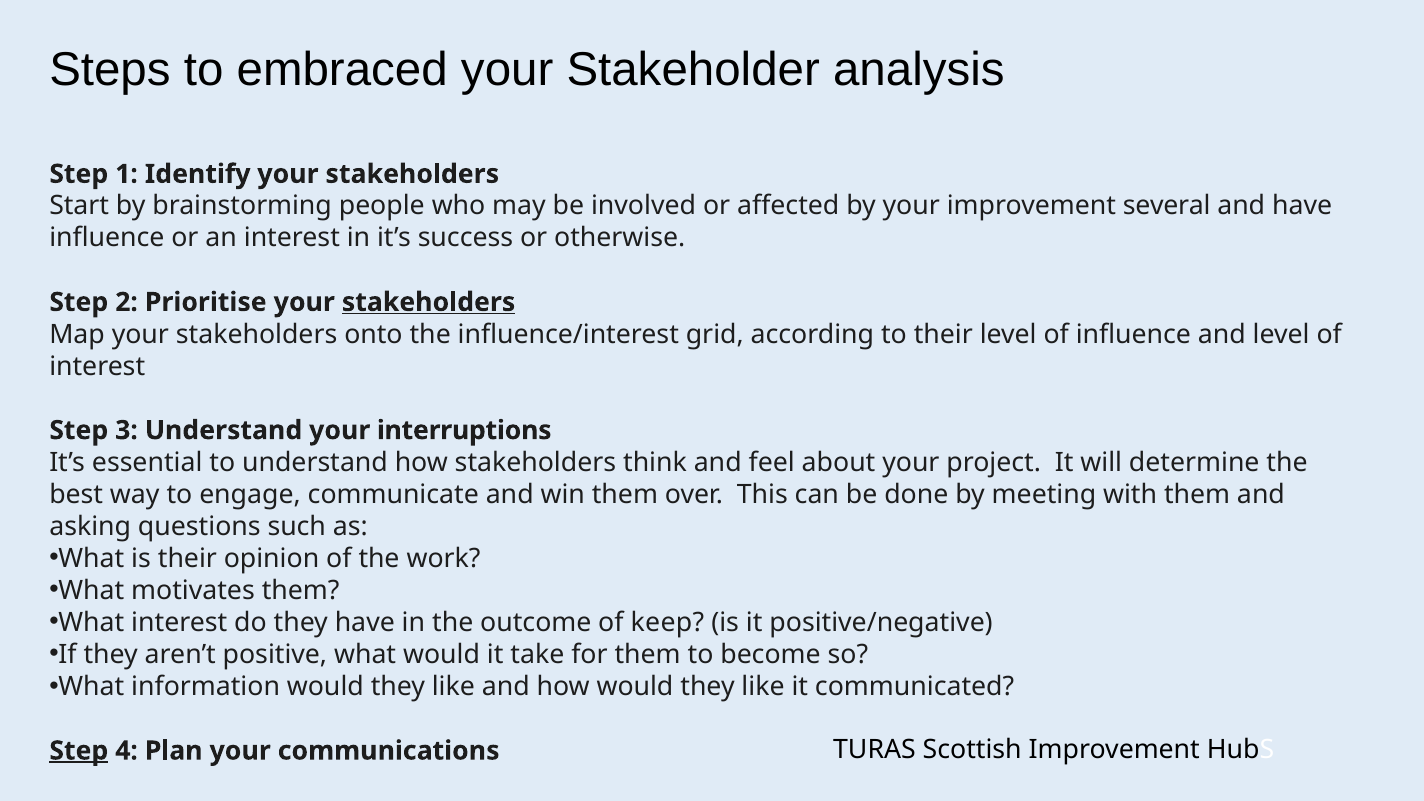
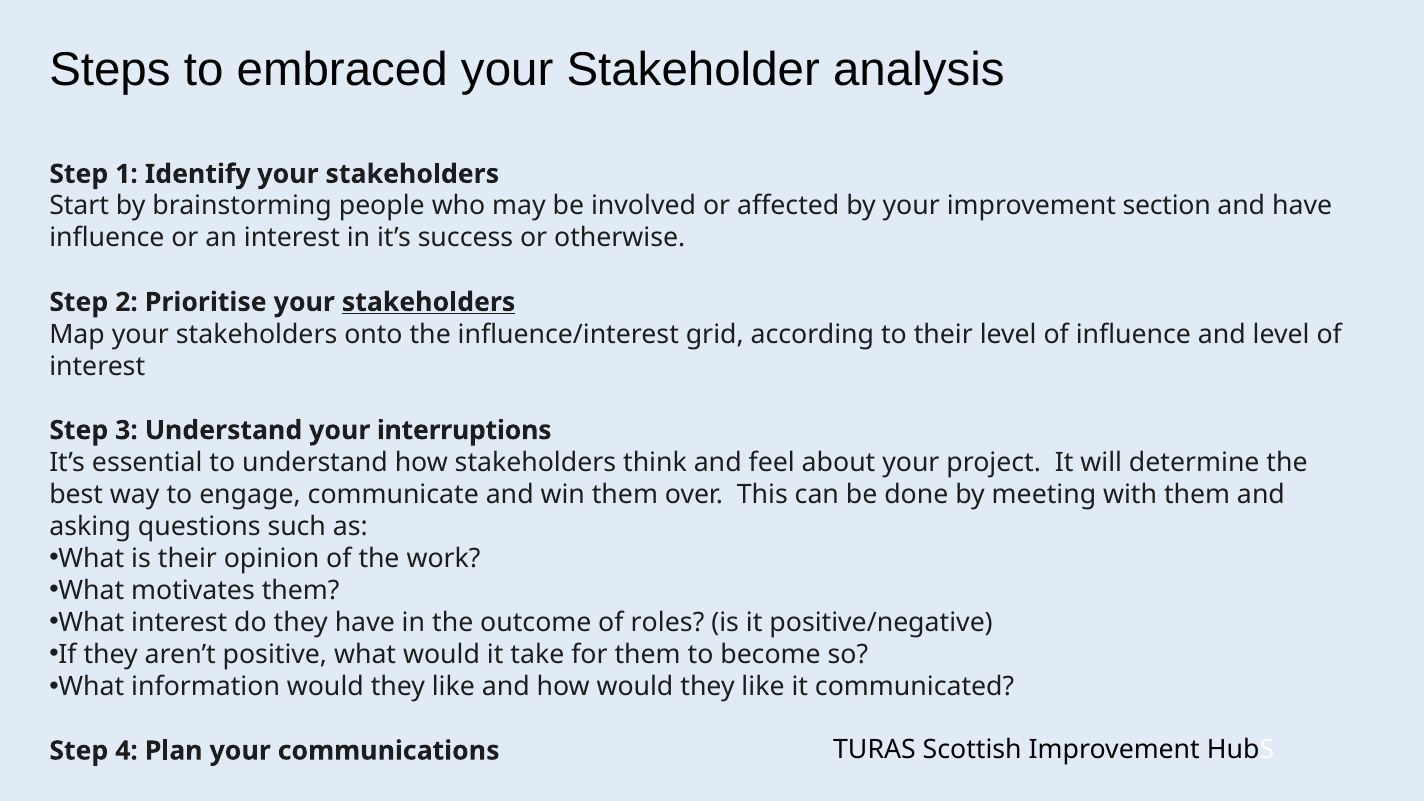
several: several -> section
keep: keep -> roles
Step at (79, 751) underline: present -> none
